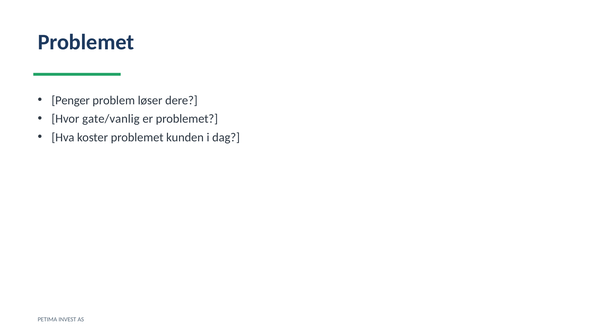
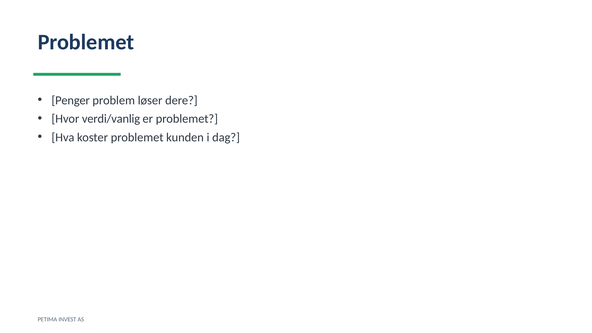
gate/vanlig: gate/vanlig -> verdi/vanlig
